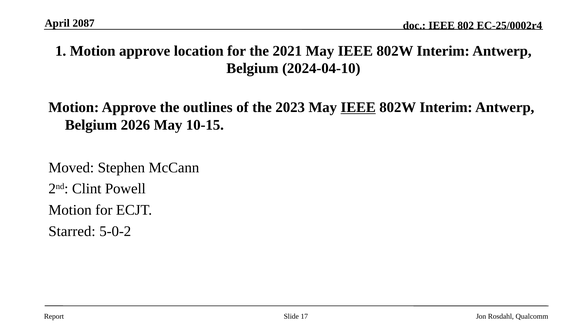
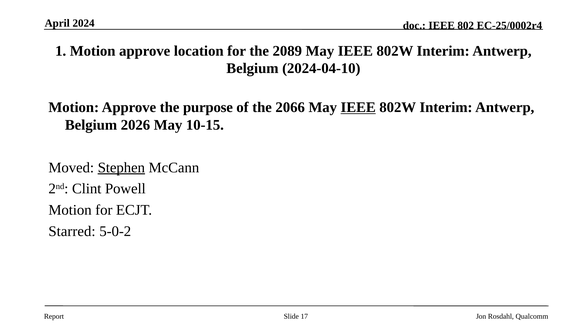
2087: 2087 -> 2024
2021: 2021 -> 2089
outlines: outlines -> purpose
2023: 2023 -> 2066
Stephen underline: none -> present
